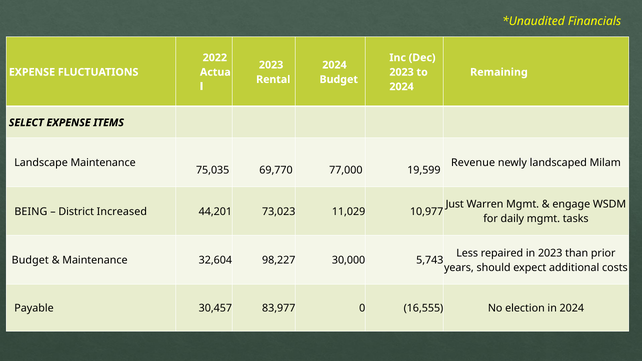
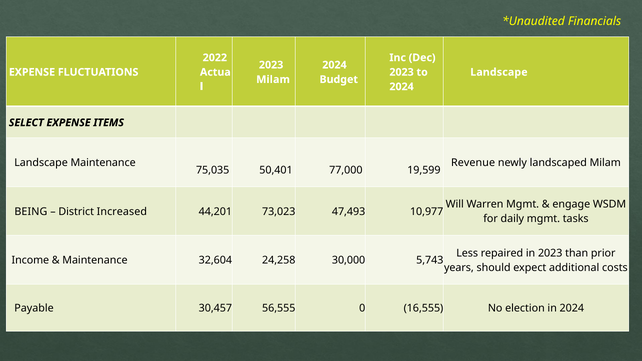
Remaining at (499, 72): Remaining -> Landscape
Rental at (273, 79): Rental -> Milam
69,770: 69,770 -> 50,401
Just: Just -> Will
11,029: 11,029 -> 47,493
Budget at (30, 260): Budget -> Income
98,227: 98,227 -> 24,258
83,977: 83,977 -> 56,555
